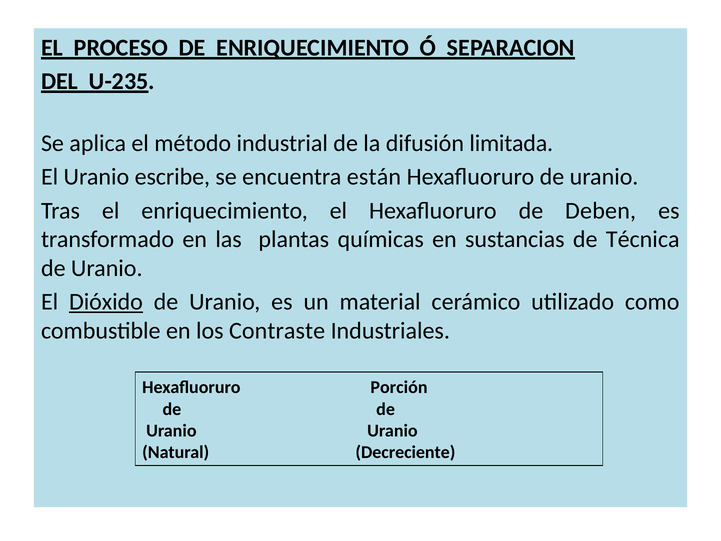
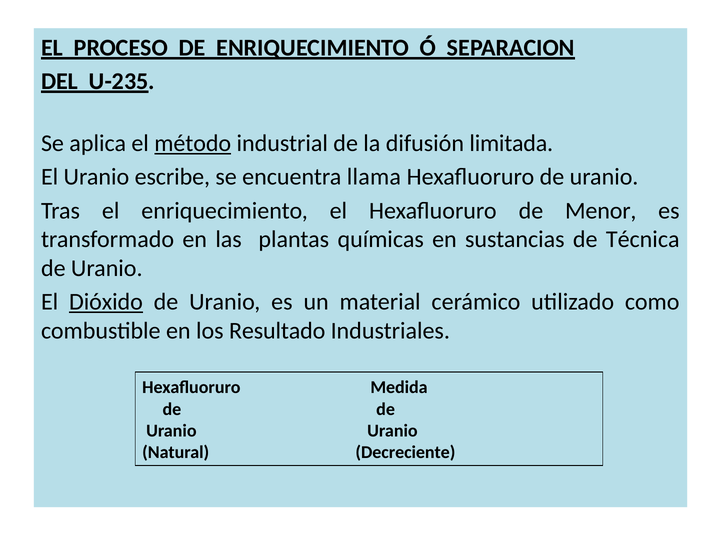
método underline: none -> present
están: están -> llama
Deben: Deben -> Menor
Contraste: Contraste -> Resultado
Porción: Porción -> Medida
